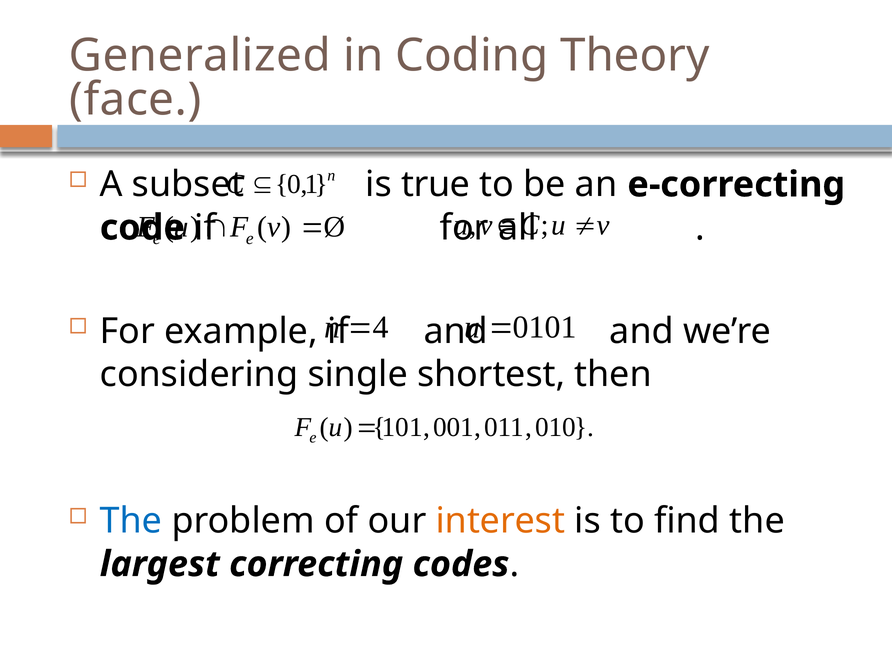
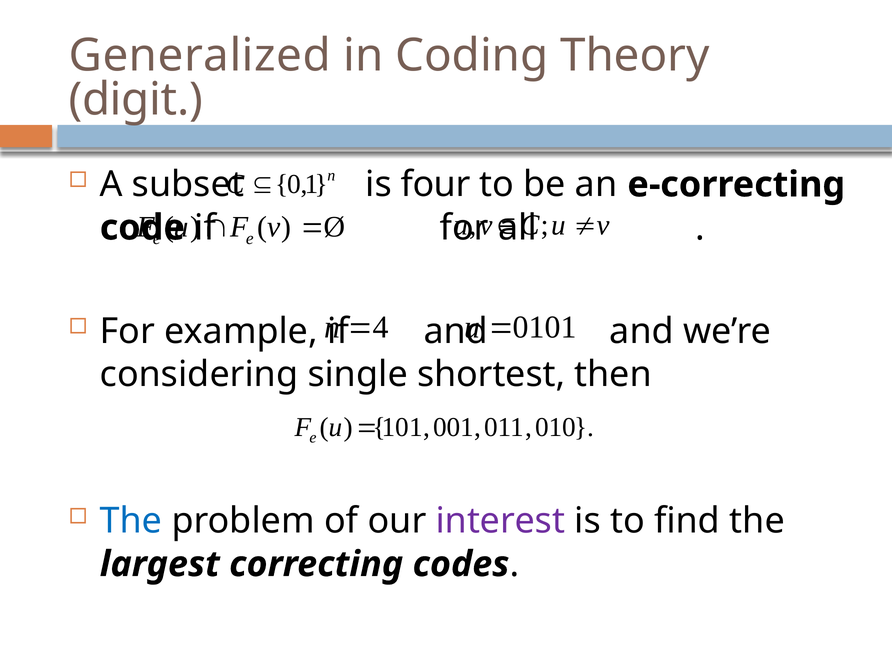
face: face -> digit
true: true -> four
interest colour: orange -> purple
